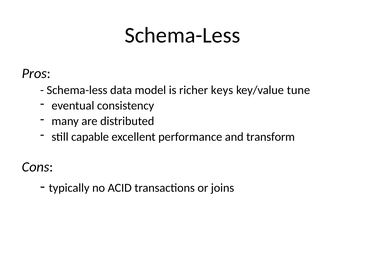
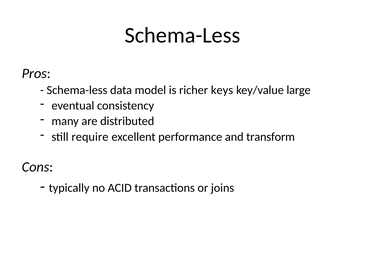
tune: tune -> large
capable: capable -> require
